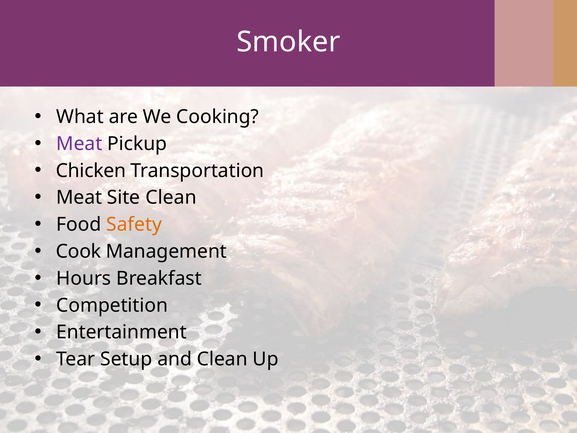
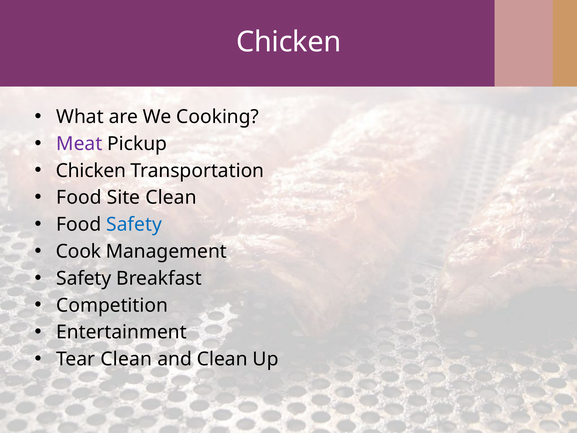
Smoker at (288, 42): Smoker -> Chicken
Meat at (79, 198): Meat -> Food
Safety at (134, 224) colour: orange -> blue
Hours at (84, 278): Hours -> Safety
Tear Setup: Setup -> Clean
